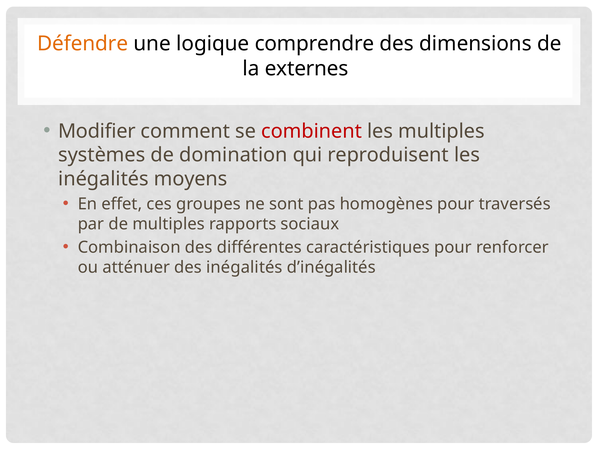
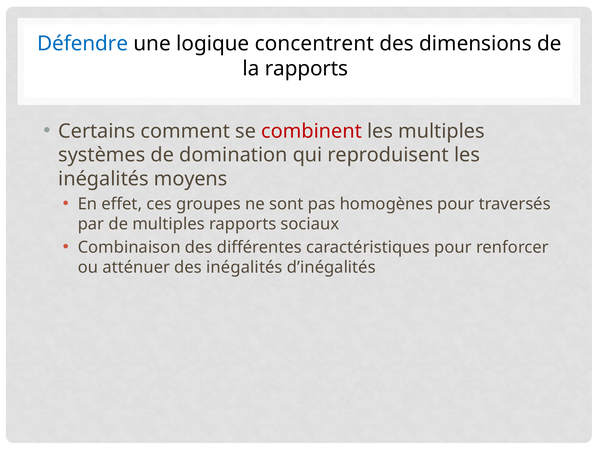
Défendre colour: orange -> blue
comprendre: comprendre -> concentrent
la externes: externes -> rapports
Modifier: Modifier -> Certains
